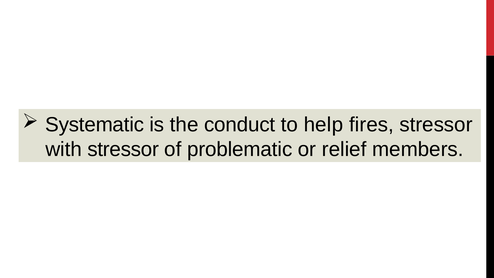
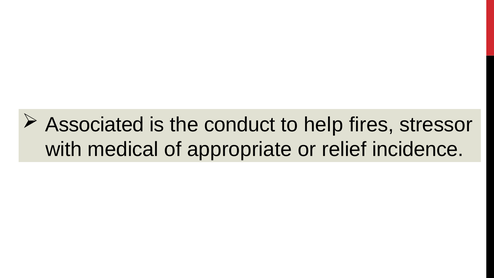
Systematic: Systematic -> Associated
with stressor: stressor -> medical
problematic: problematic -> appropriate
members: members -> incidence
